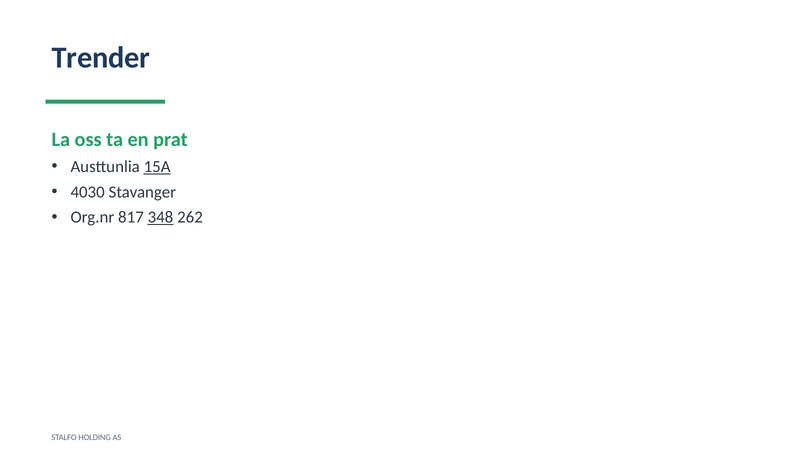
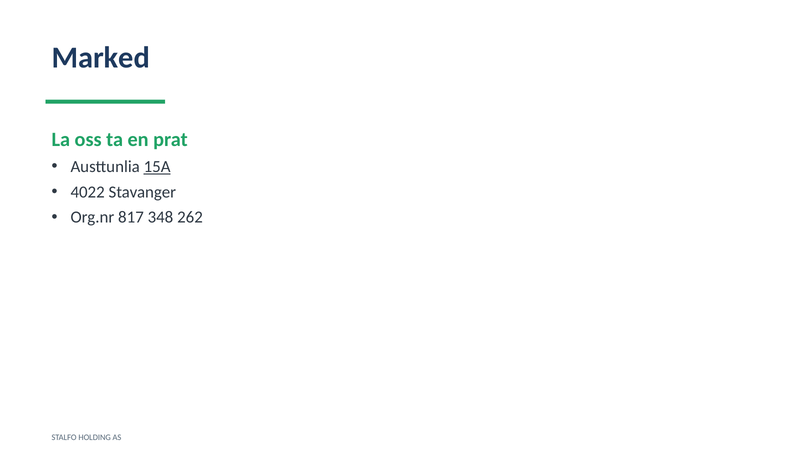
Trender: Trender -> Marked
4030: 4030 -> 4022
348 underline: present -> none
